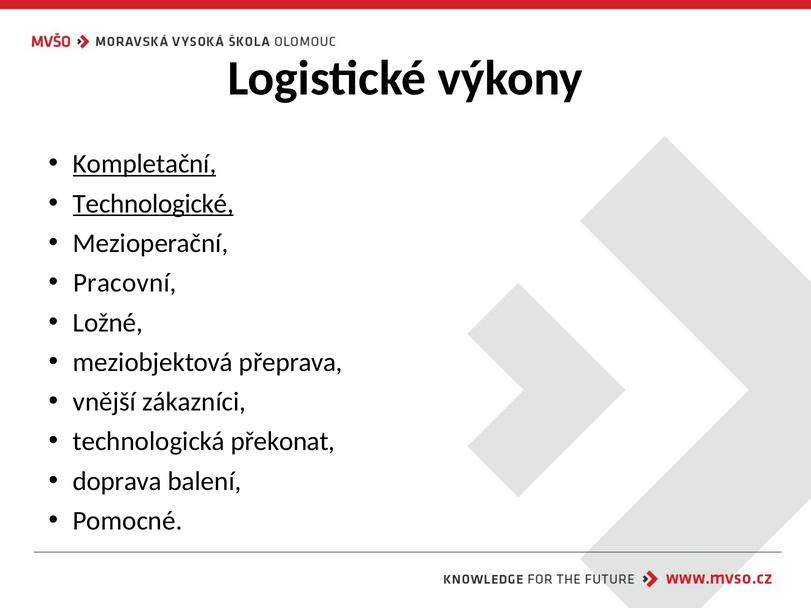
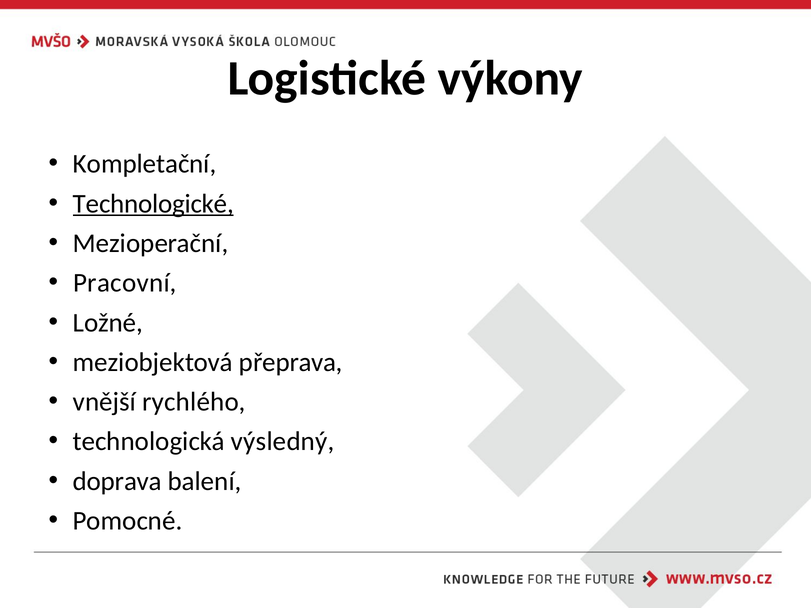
Kompletační underline: present -> none
zákazníci: zákazníci -> rychlého
překonat: překonat -> výsledný
